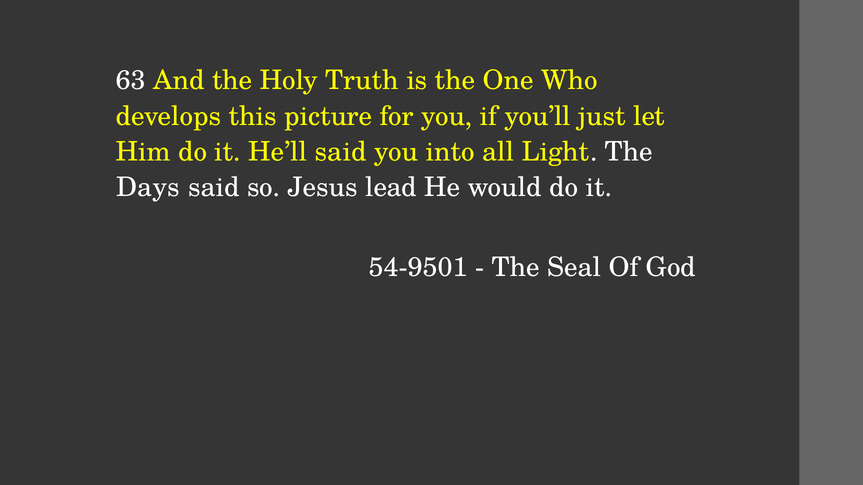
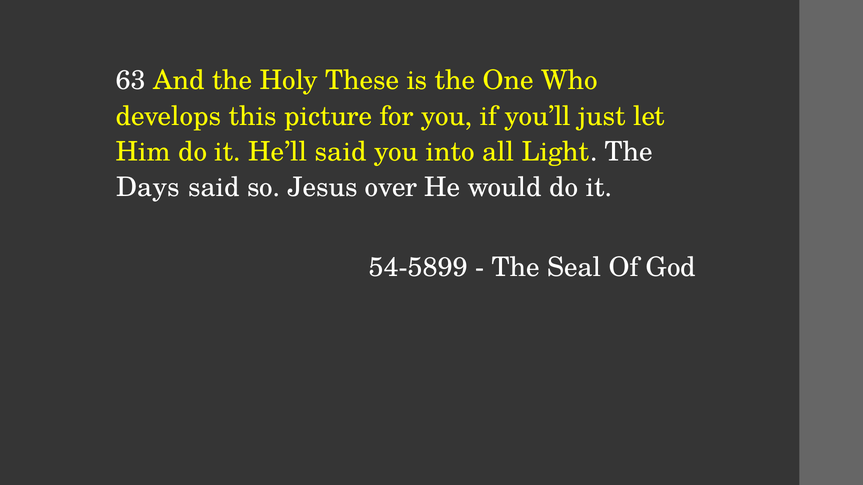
Truth: Truth -> These
lead: lead -> over
54-9501: 54-9501 -> 54-5899
